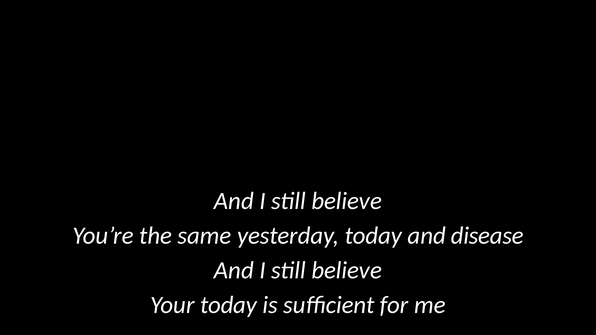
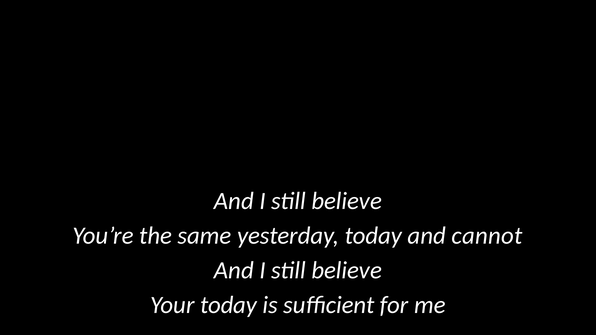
disease: disease -> cannot
